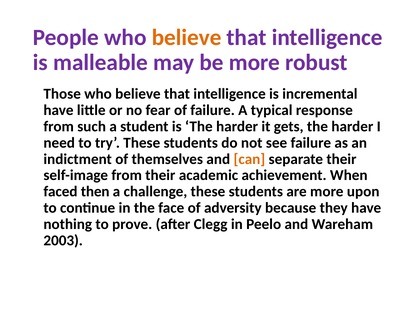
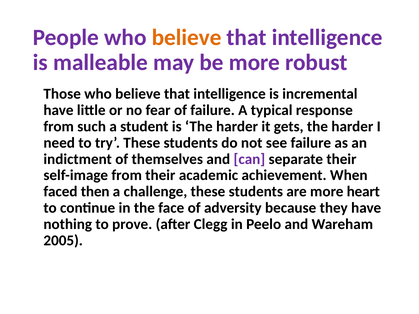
can colour: orange -> purple
upon: upon -> heart
2003: 2003 -> 2005
